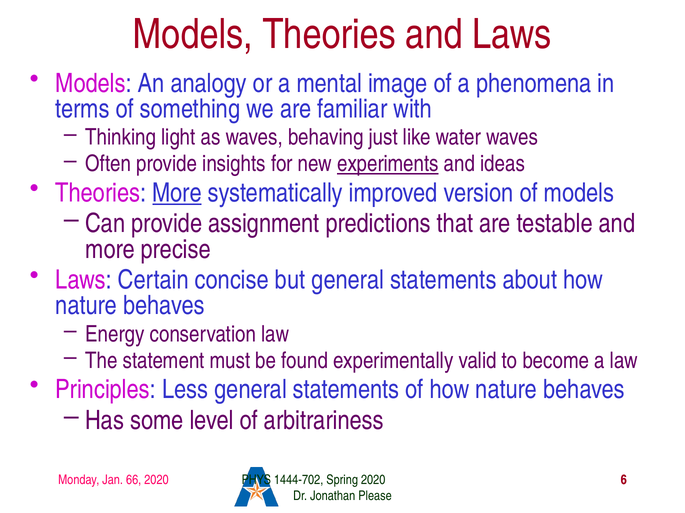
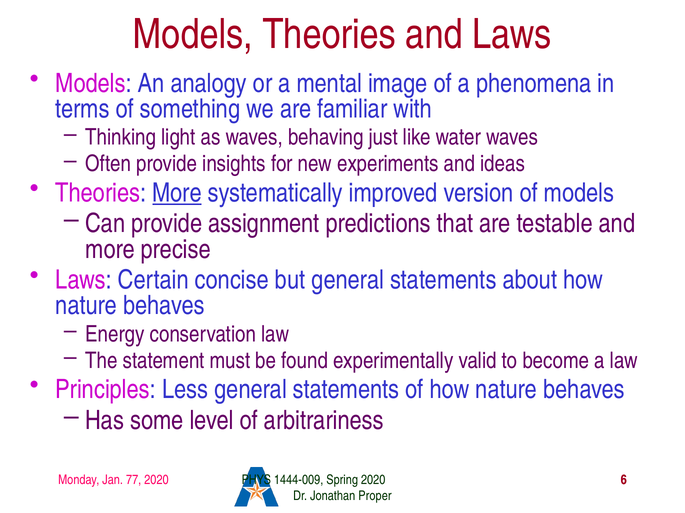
experiments underline: present -> none
66: 66 -> 77
1444-702: 1444-702 -> 1444-009
Please: Please -> Proper
